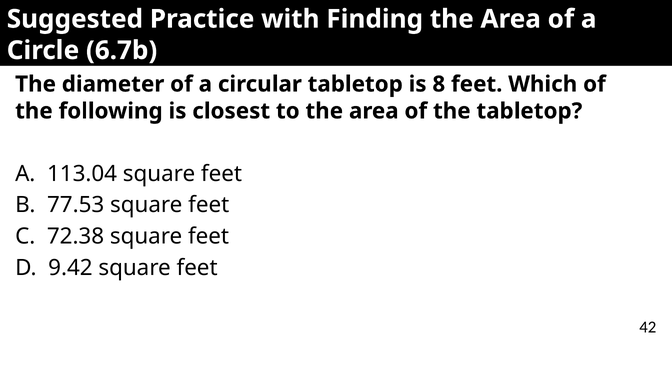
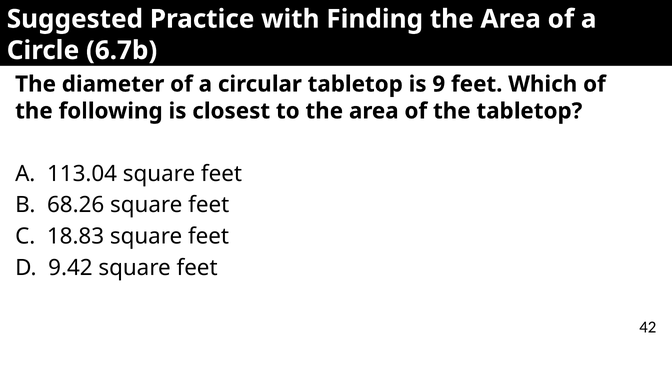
8: 8 -> 9
77.53: 77.53 -> 68.26
72.38: 72.38 -> 18.83
